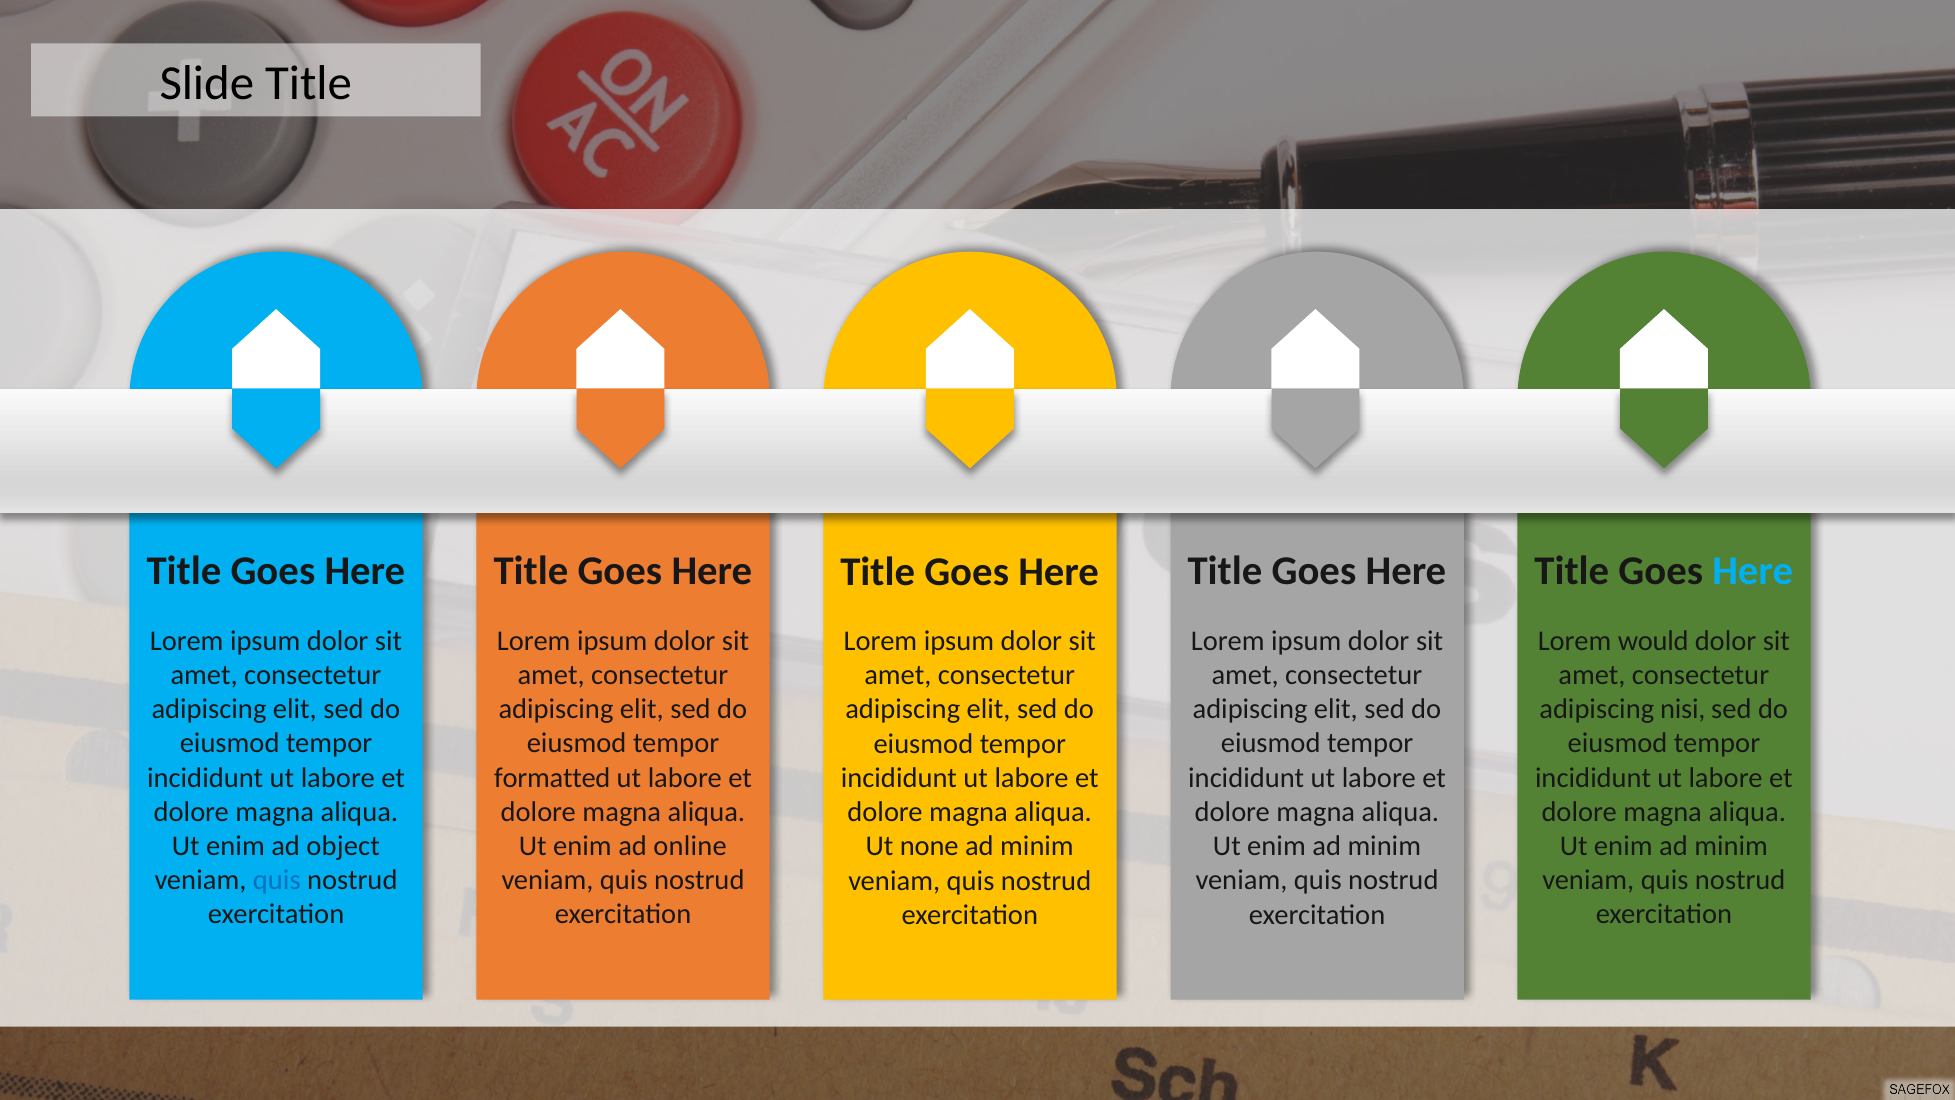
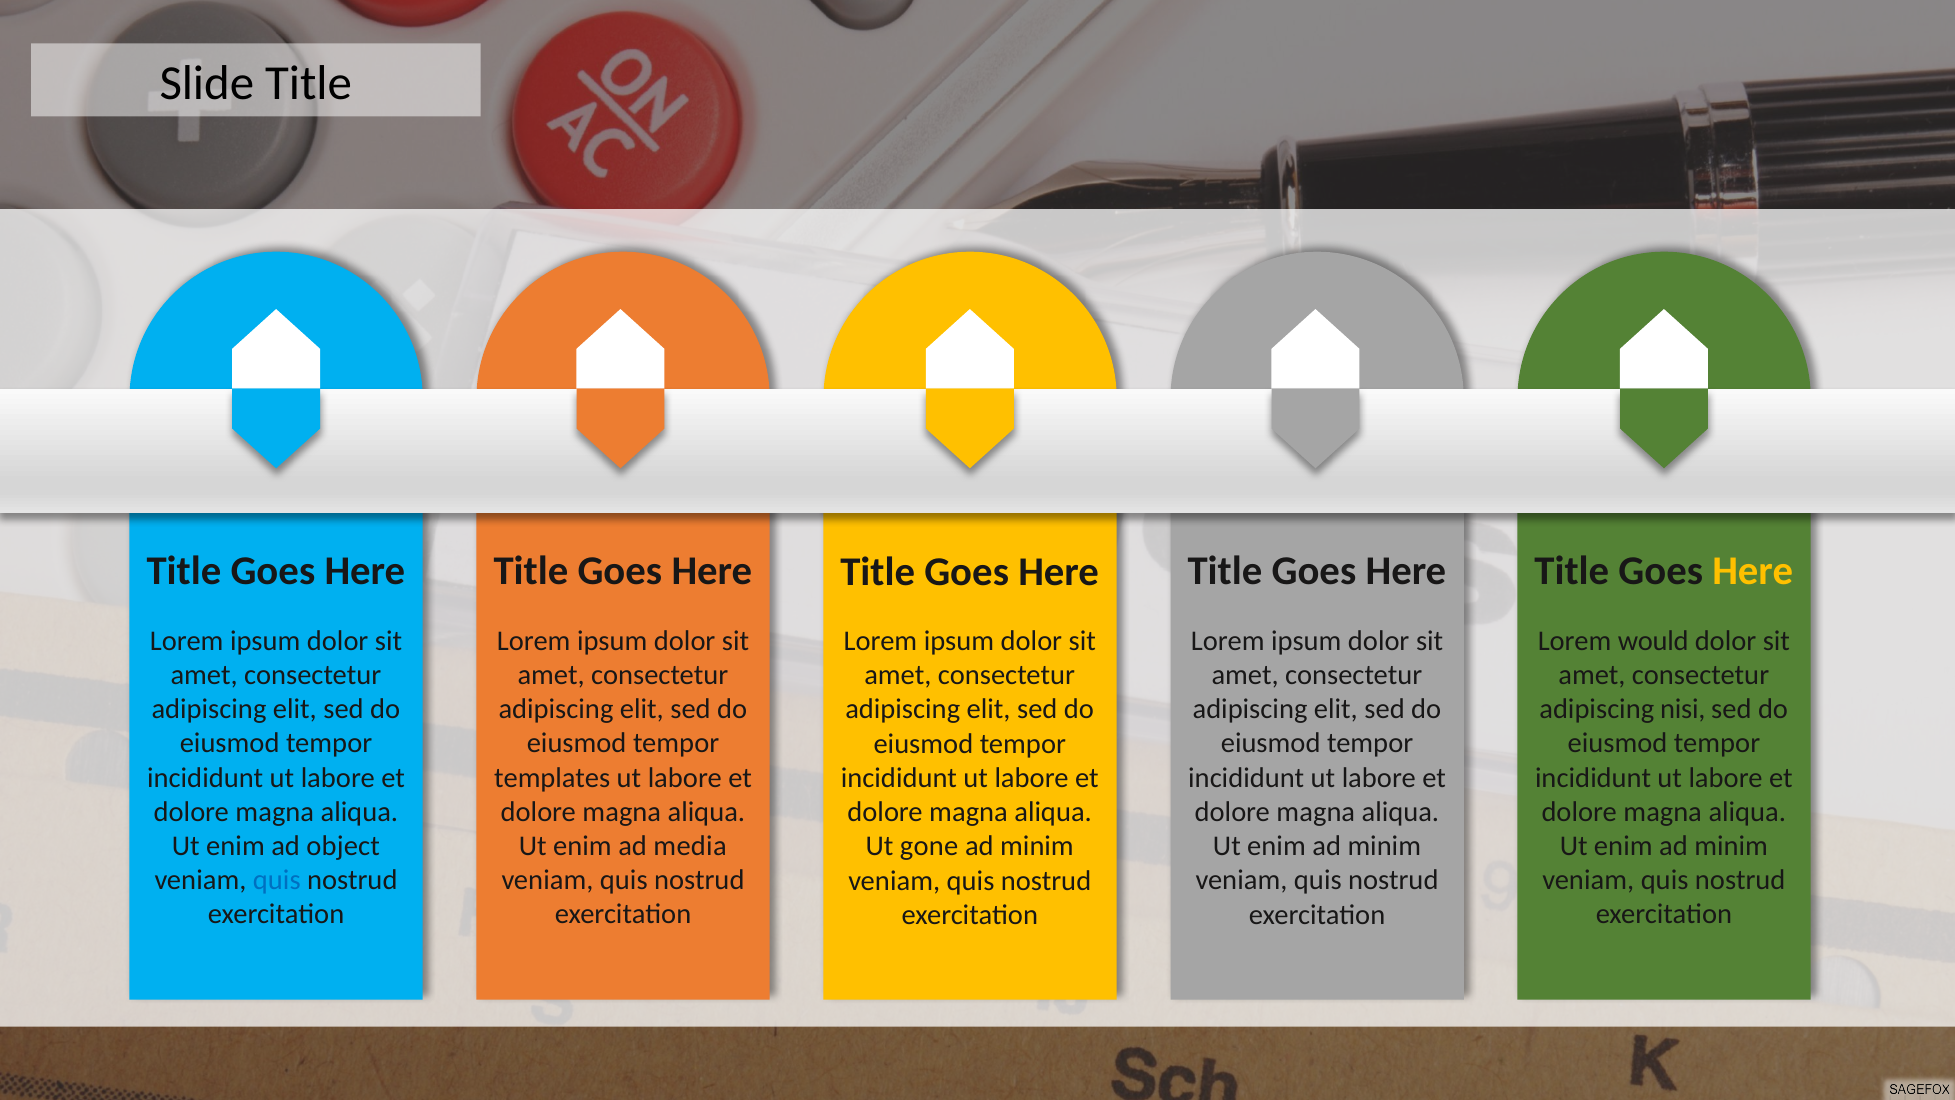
Here at (1753, 571) colour: light blue -> yellow
formatted: formatted -> templates
online: online -> media
none: none -> gone
